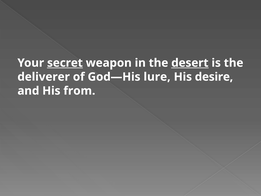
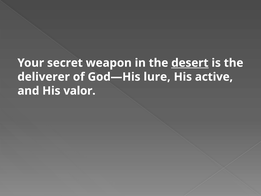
secret underline: present -> none
desire: desire -> active
from: from -> valor
